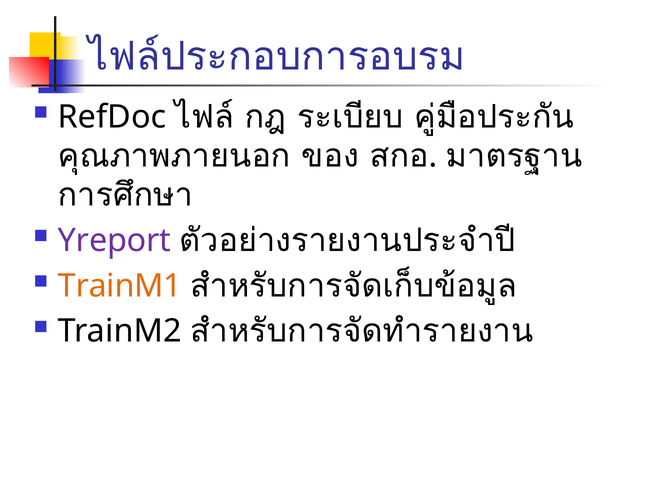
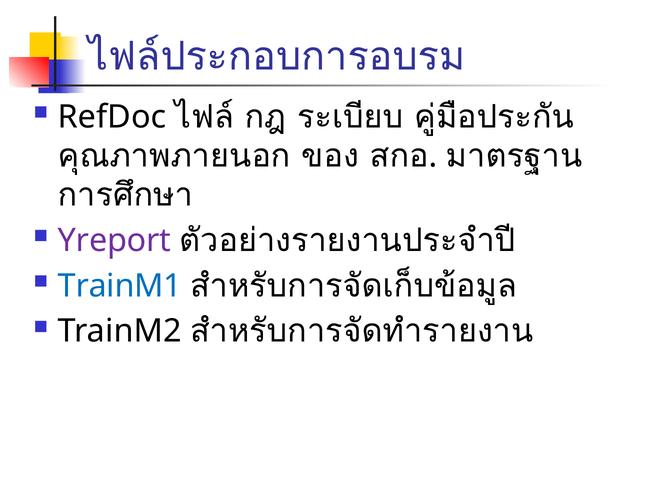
TrainM1 colour: orange -> blue
